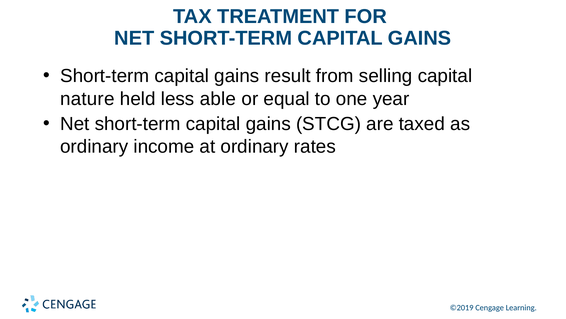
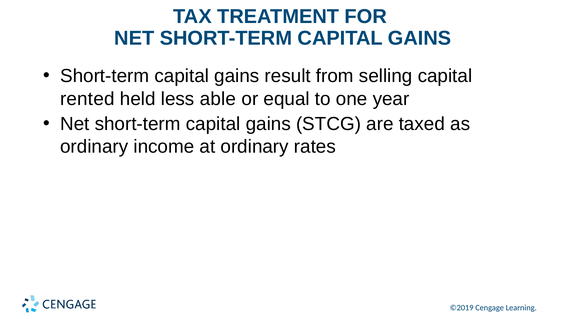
nature: nature -> rented
